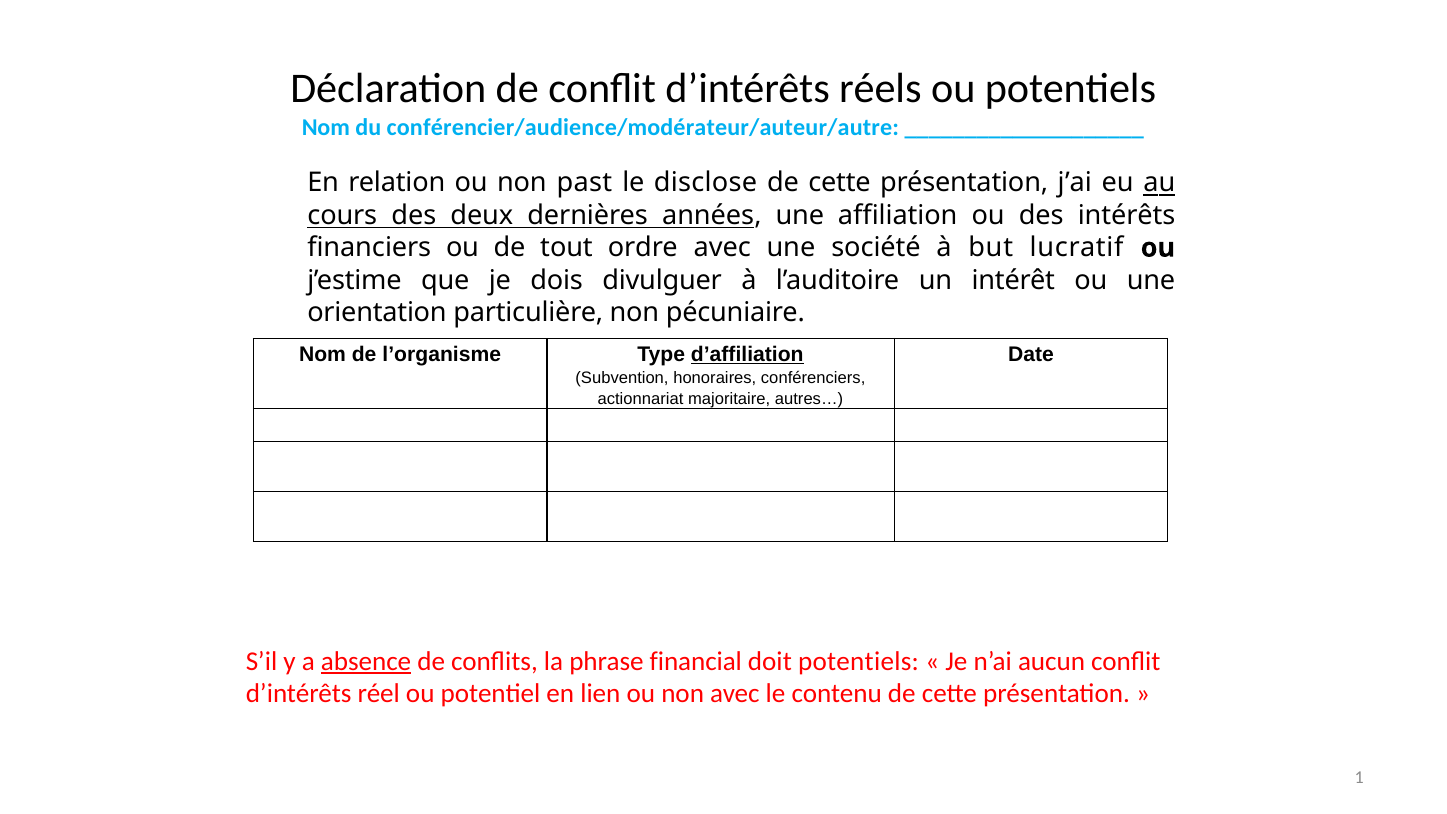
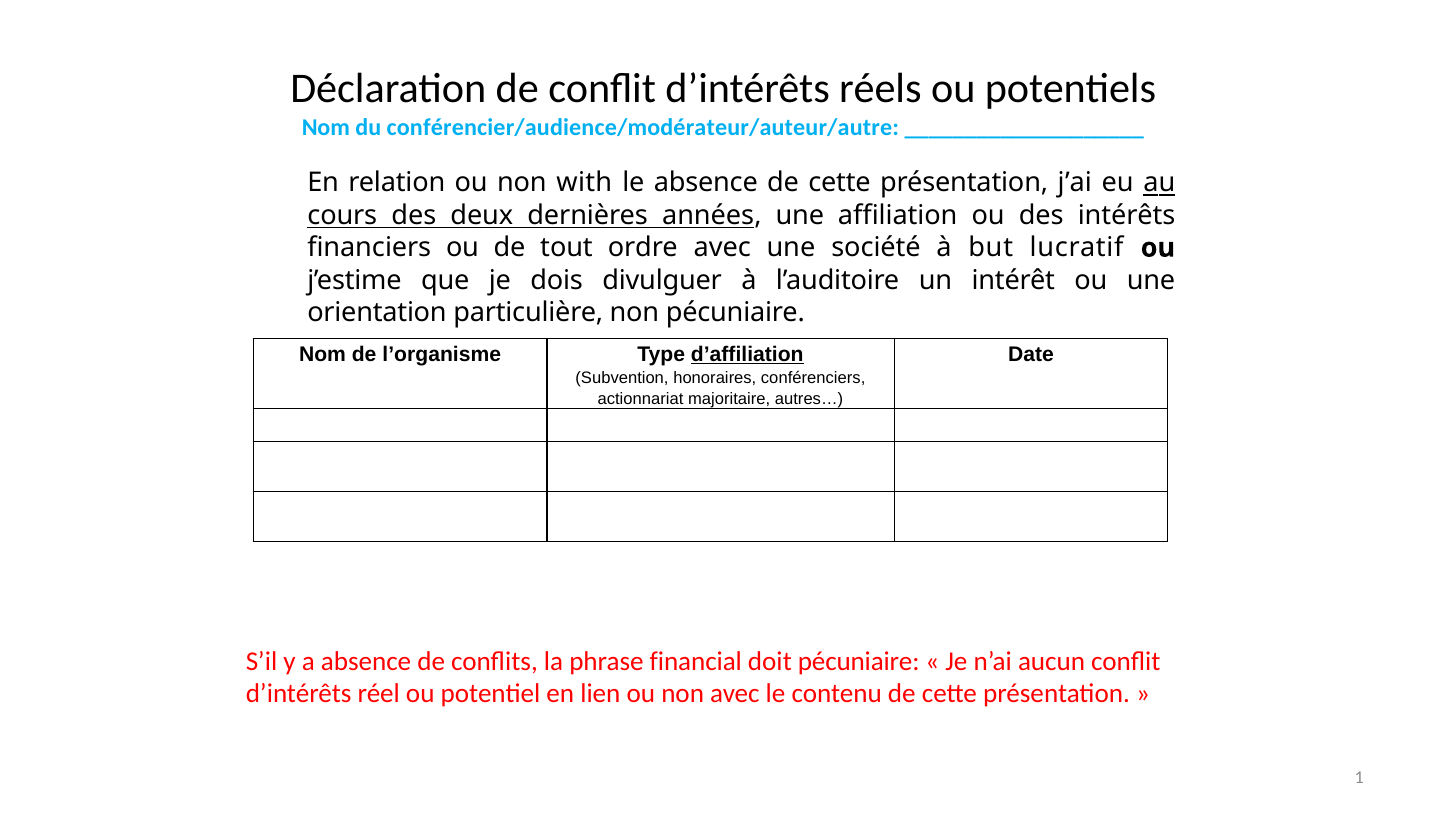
past: past -> with
le disclose: disclose -> absence
absence at (366, 661) underline: present -> none
doit potentiels: potentiels -> pécuniaire
